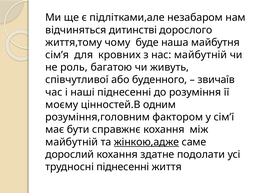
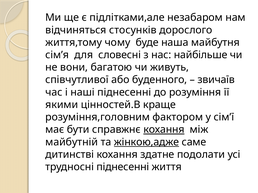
дитинстві: дитинстві -> стосунків
кровних: кровних -> словесні
нас майбутній: майбутній -> найбільше
роль: роль -> вони
моєму: моєму -> якими
одним: одним -> краще
кохання at (164, 130) underline: none -> present
дорослий: дорослий -> дитинстві
